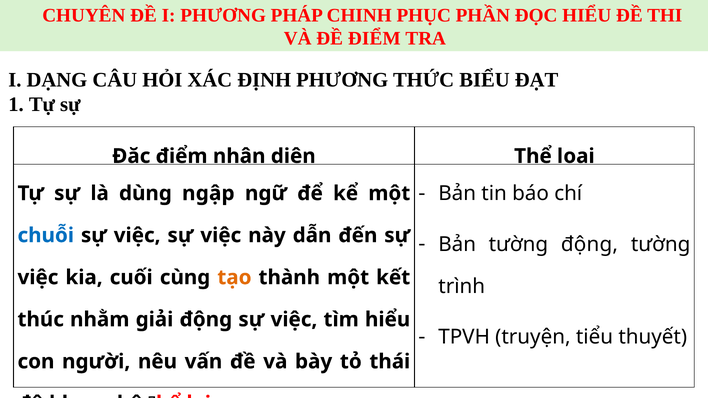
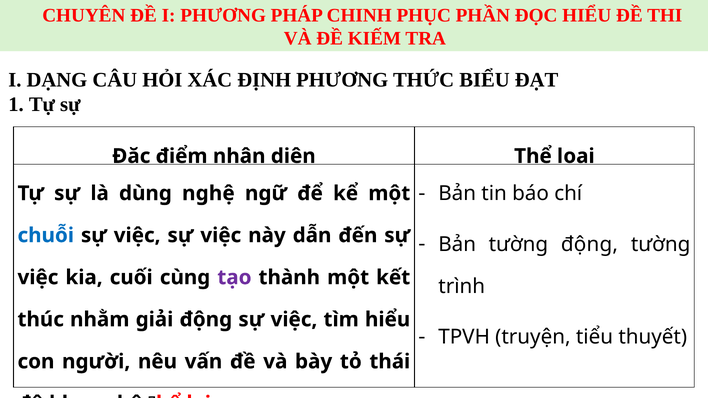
ĐỀ ĐIỂM: ĐIỂM -> KIẾM
ngập: ngập -> nghệ
tạo colour: orange -> purple
